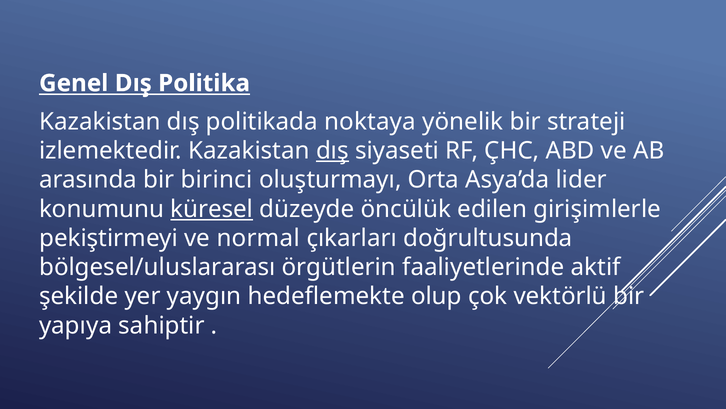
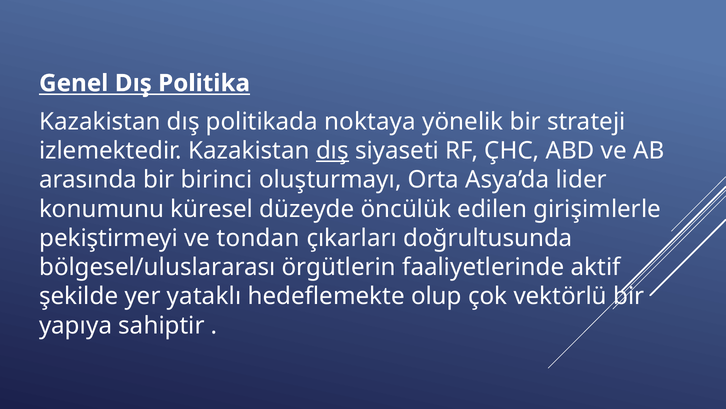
küresel underline: present -> none
normal: normal -> tondan
yaygın: yaygın -> yataklı
